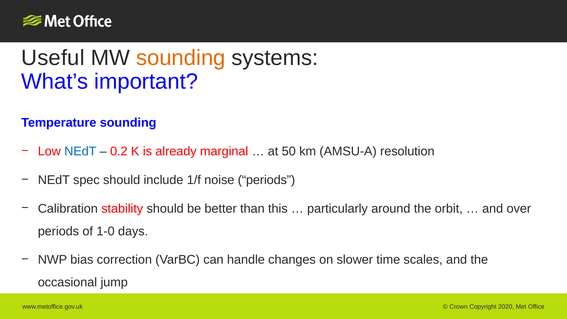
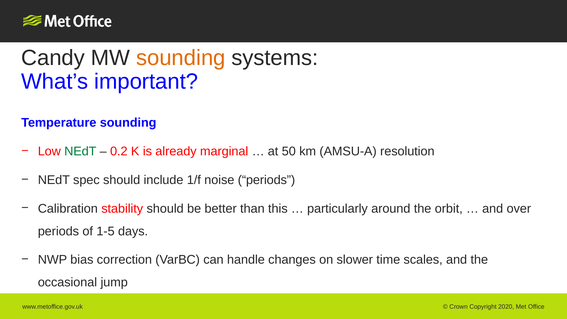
Useful: Useful -> Candy
NEdT at (80, 151) colour: blue -> green
1-0: 1-0 -> 1-5
